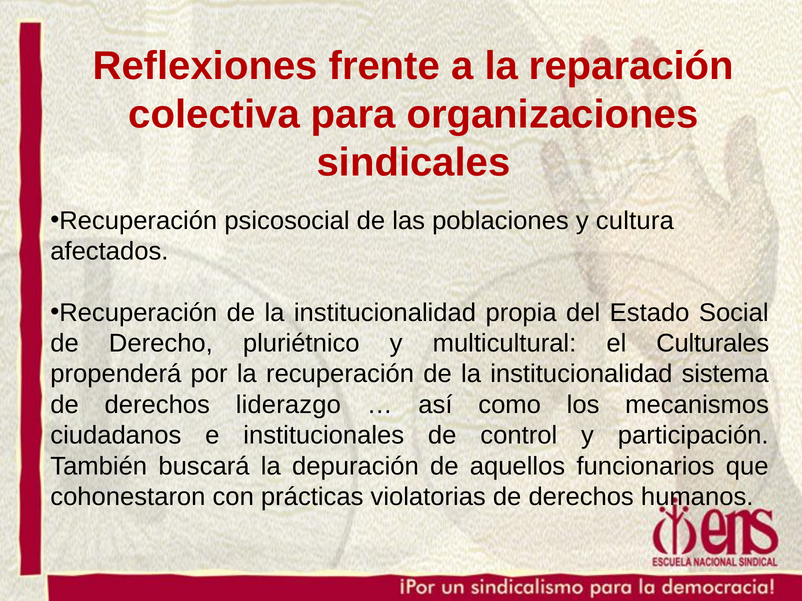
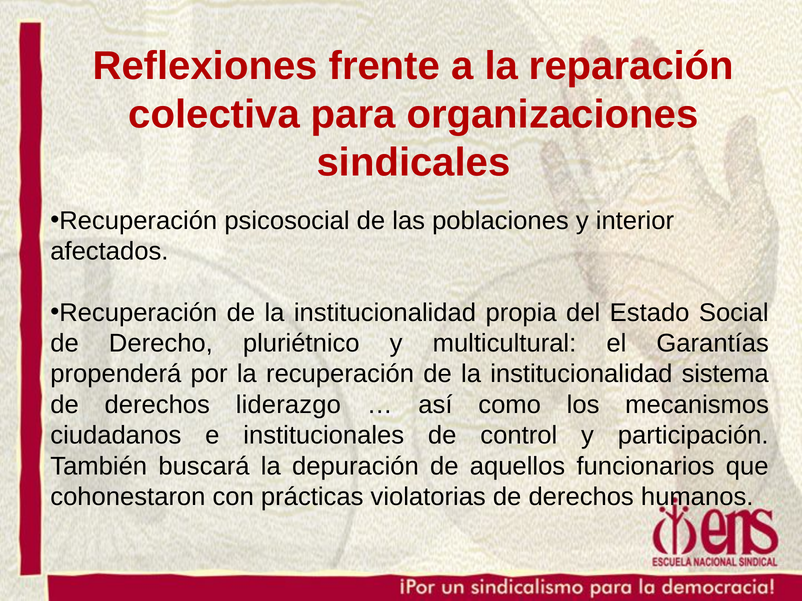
cultura: cultura -> interior
Culturales: Culturales -> Garantías
